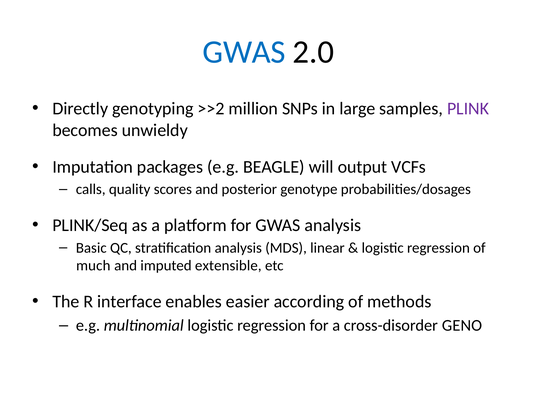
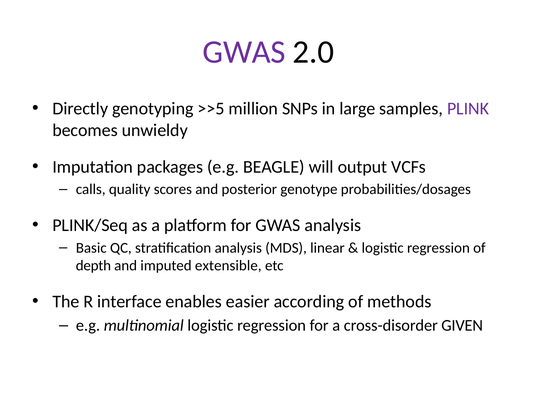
GWAS at (244, 52) colour: blue -> purple
>>2: >>2 -> >>5
much: much -> depth
GENO: GENO -> GIVEN
